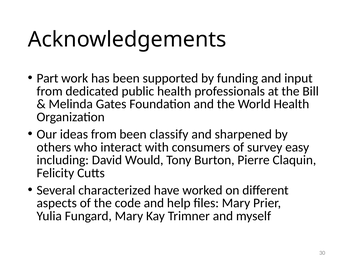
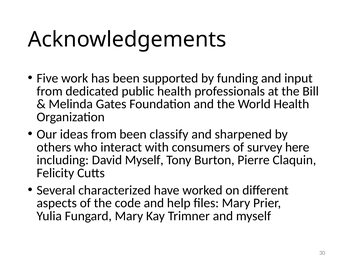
Part: Part -> Five
easy: easy -> here
David Would: Would -> Myself
